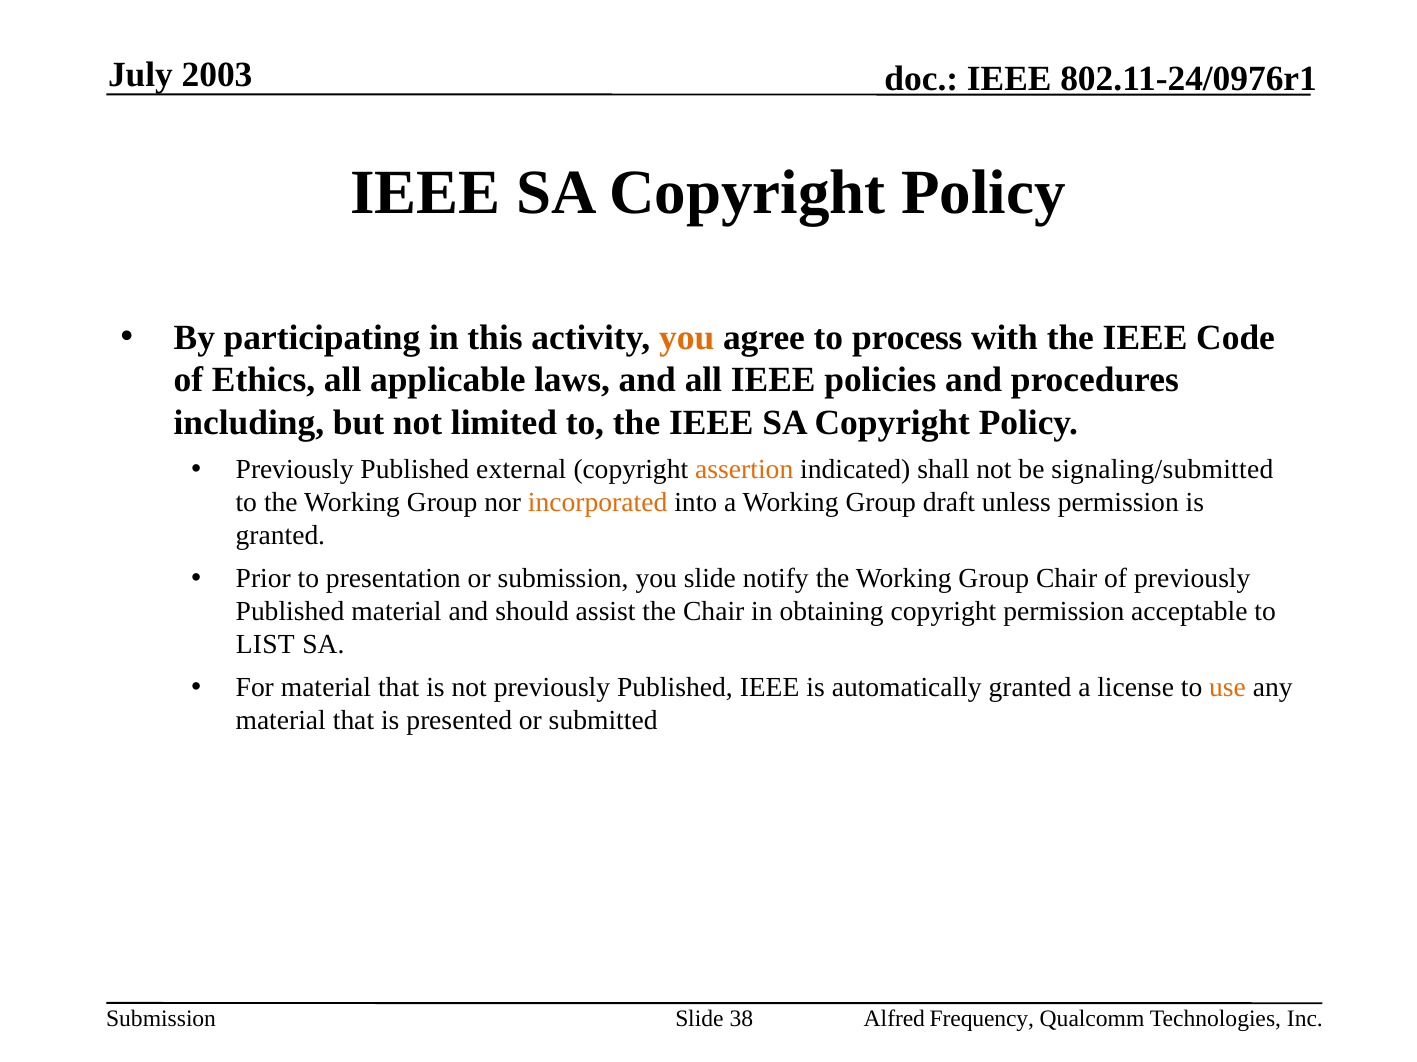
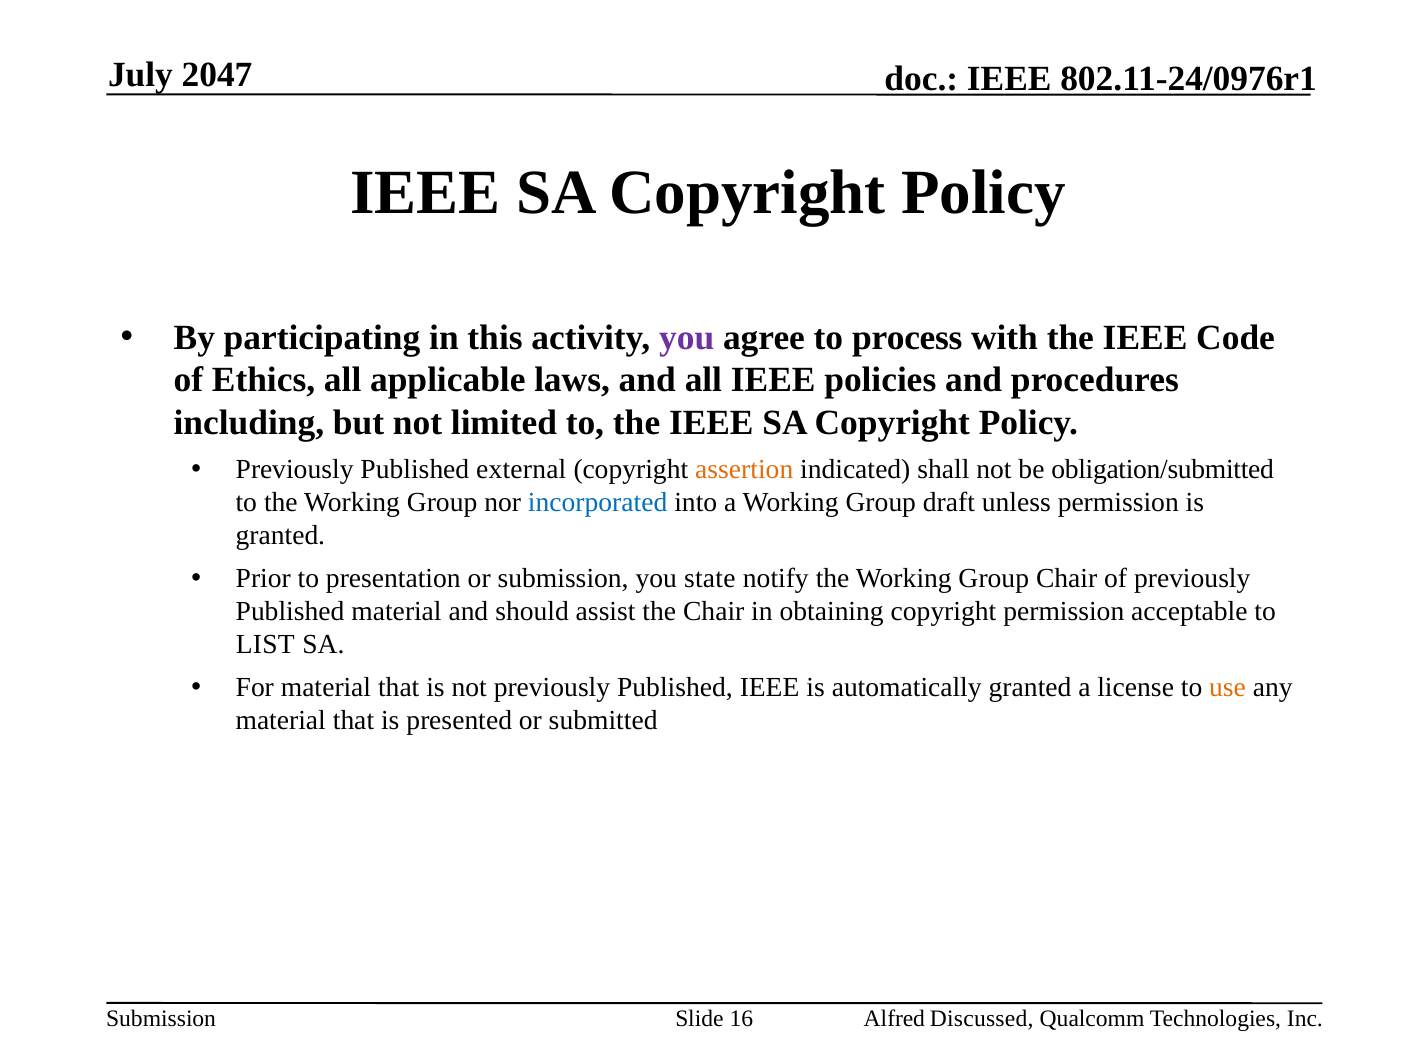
2003: 2003 -> 2047
you at (687, 338) colour: orange -> purple
signaling/submitted: signaling/submitted -> obligation/submitted
incorporated colour: orange -> blue
you slide: slide -> state
38: 38 -> 16
Frequency: Frequency -> Discussed
